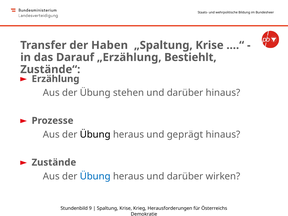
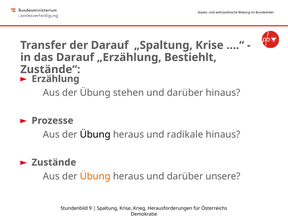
der Haben: Haben -> Darauf
geprägt: geprägt -> radikale
Übung at (95, 176) colour: blue -> orange
wirken: wirken -> unsere
